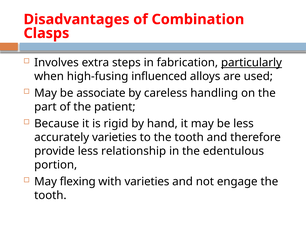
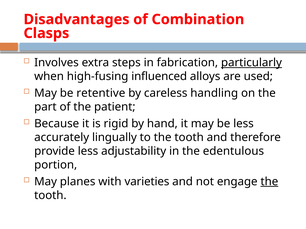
associate: associate -> retentive
accurately varieties: varieties -> lingually
relationship: relationship -> adjustability
flexing: flexing -> planes
the at (269, 182) underline: none -> present
